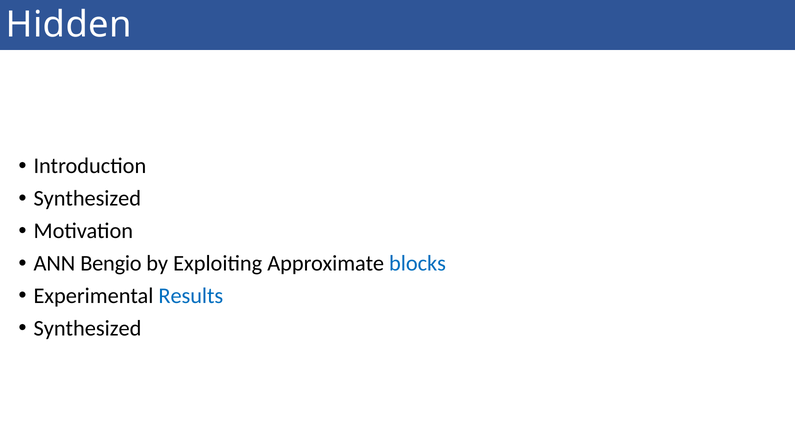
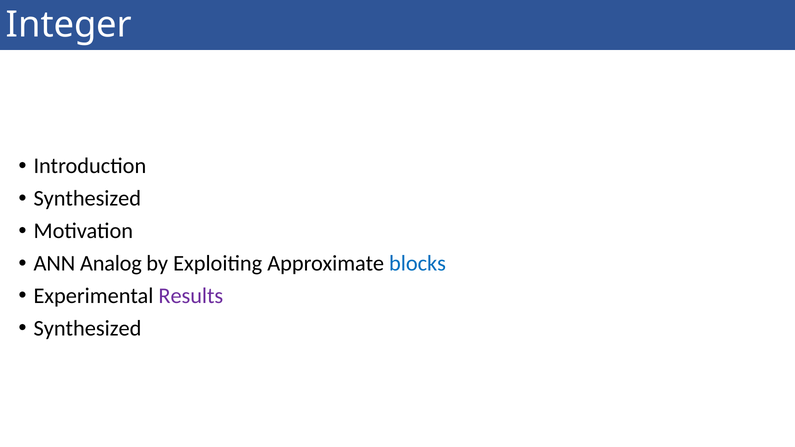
Hidden: Hidden -> Integer
Bengio: Bengio -> Analog
Results colour: blue -> purple
